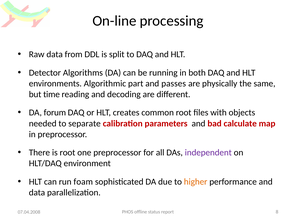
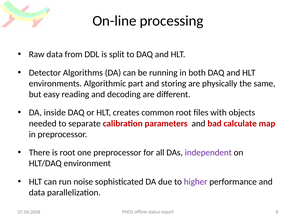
passes: passes -> storing
time: time -> easy
forum: forum -> inside
foam: foam -> noise
higher colour: orange -> purple
